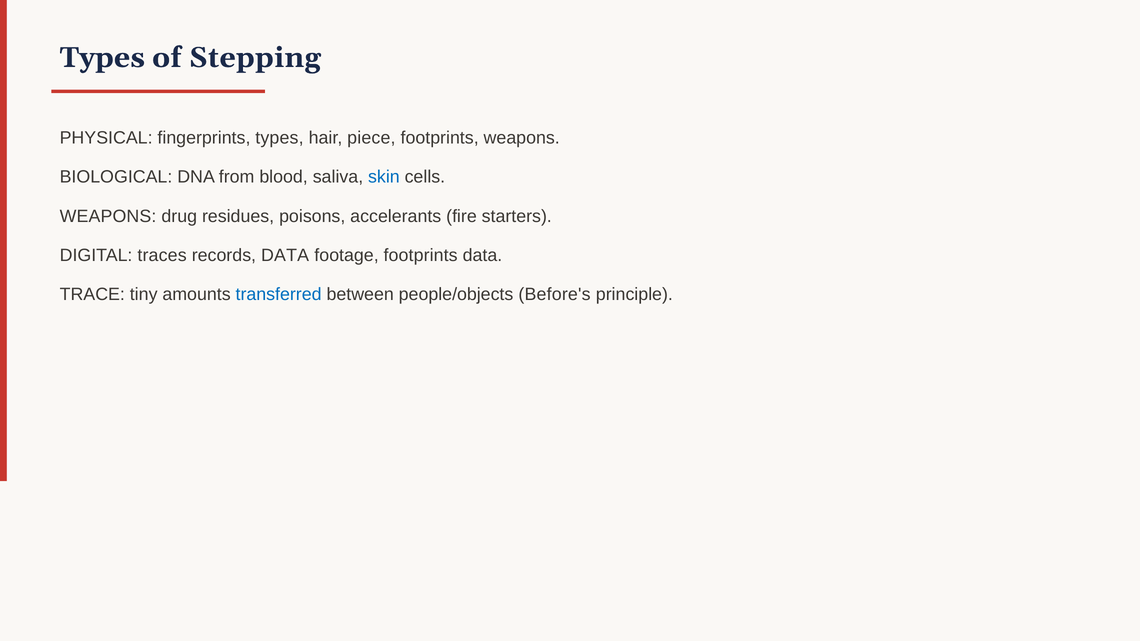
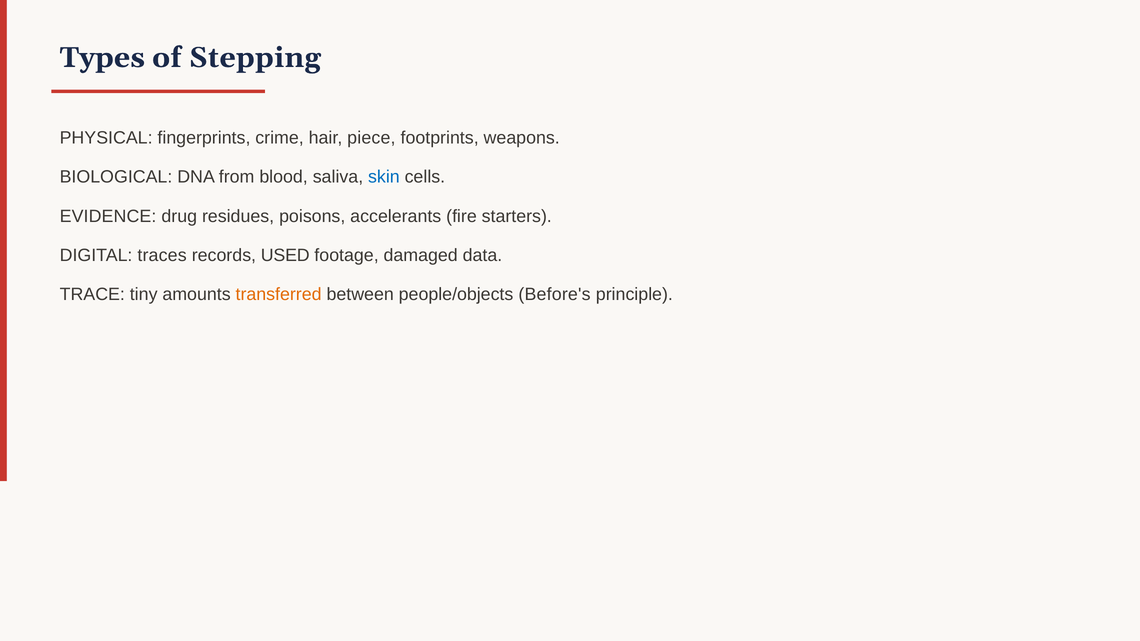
fingerprints types: types -> crime
WEAPONS at (108, 216): WEAPONS -> EVIDENCE
records DATA: DATA -> USED
footage footprints: footprints -> damaged
transferred colour: blue -> orange
